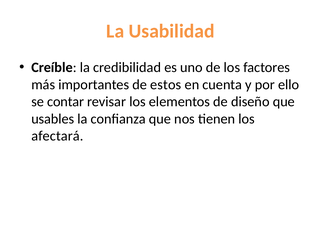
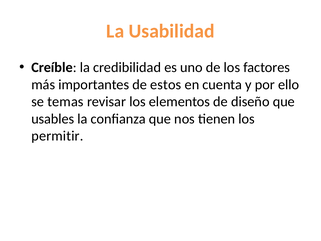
contar: contar -> temas
afectará: afectará -> permitir
